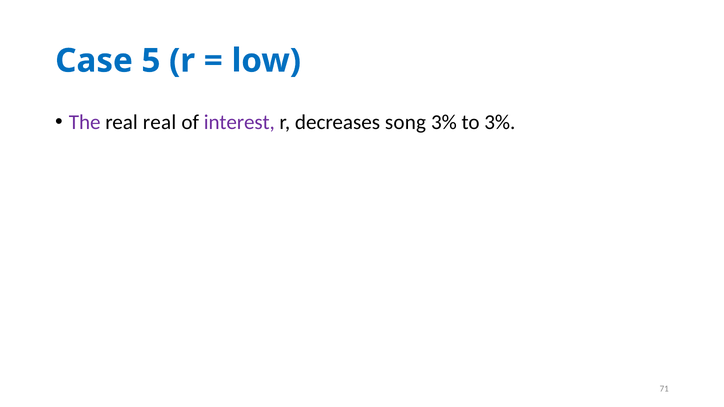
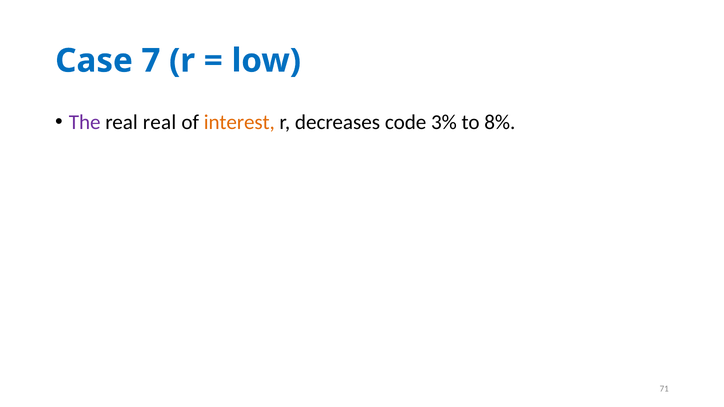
5: 5 -> 7
interest colour: purple -> orange
song: song -> code
to 3%: 3% -> 8%
